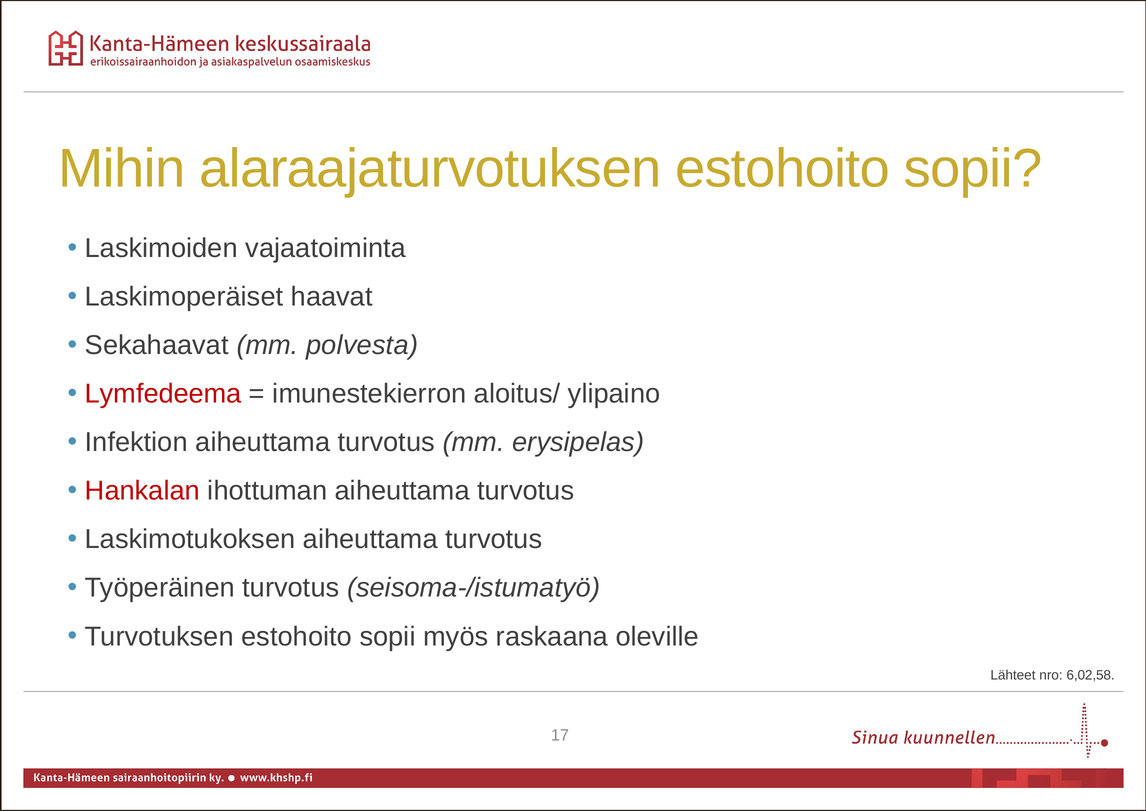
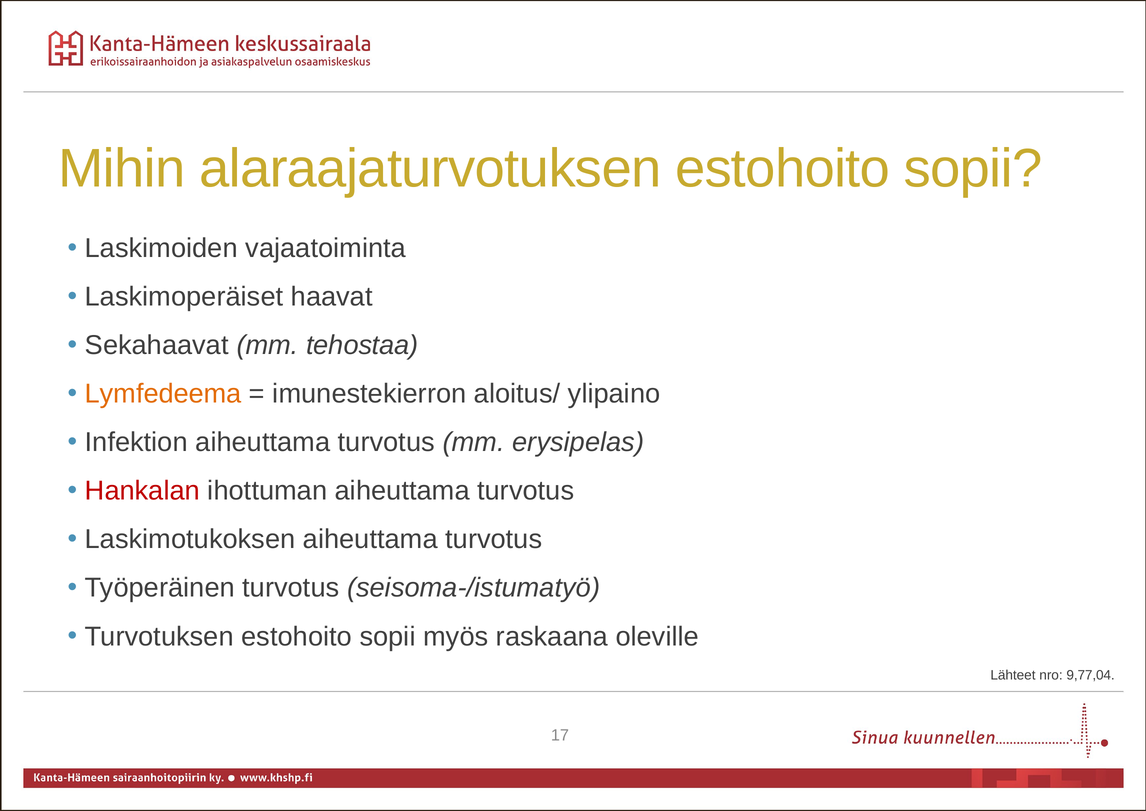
polvesta: polvesta -> tehostaa
Lymfedeema colour: red -> orange
6,02,58: 6,02,58 -> 9,77,04
